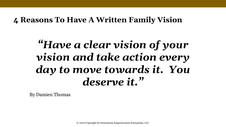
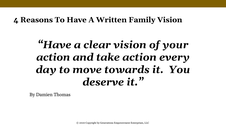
vision at (53, 57): vision -> action
